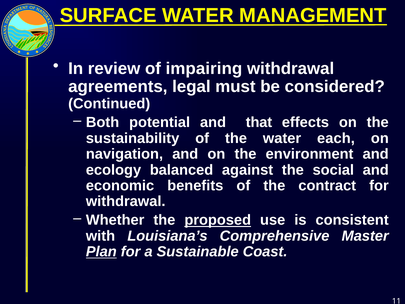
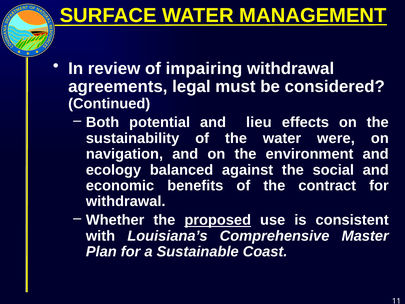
that: that -> lieu
each: each -> were
Plan underline: present -> none
